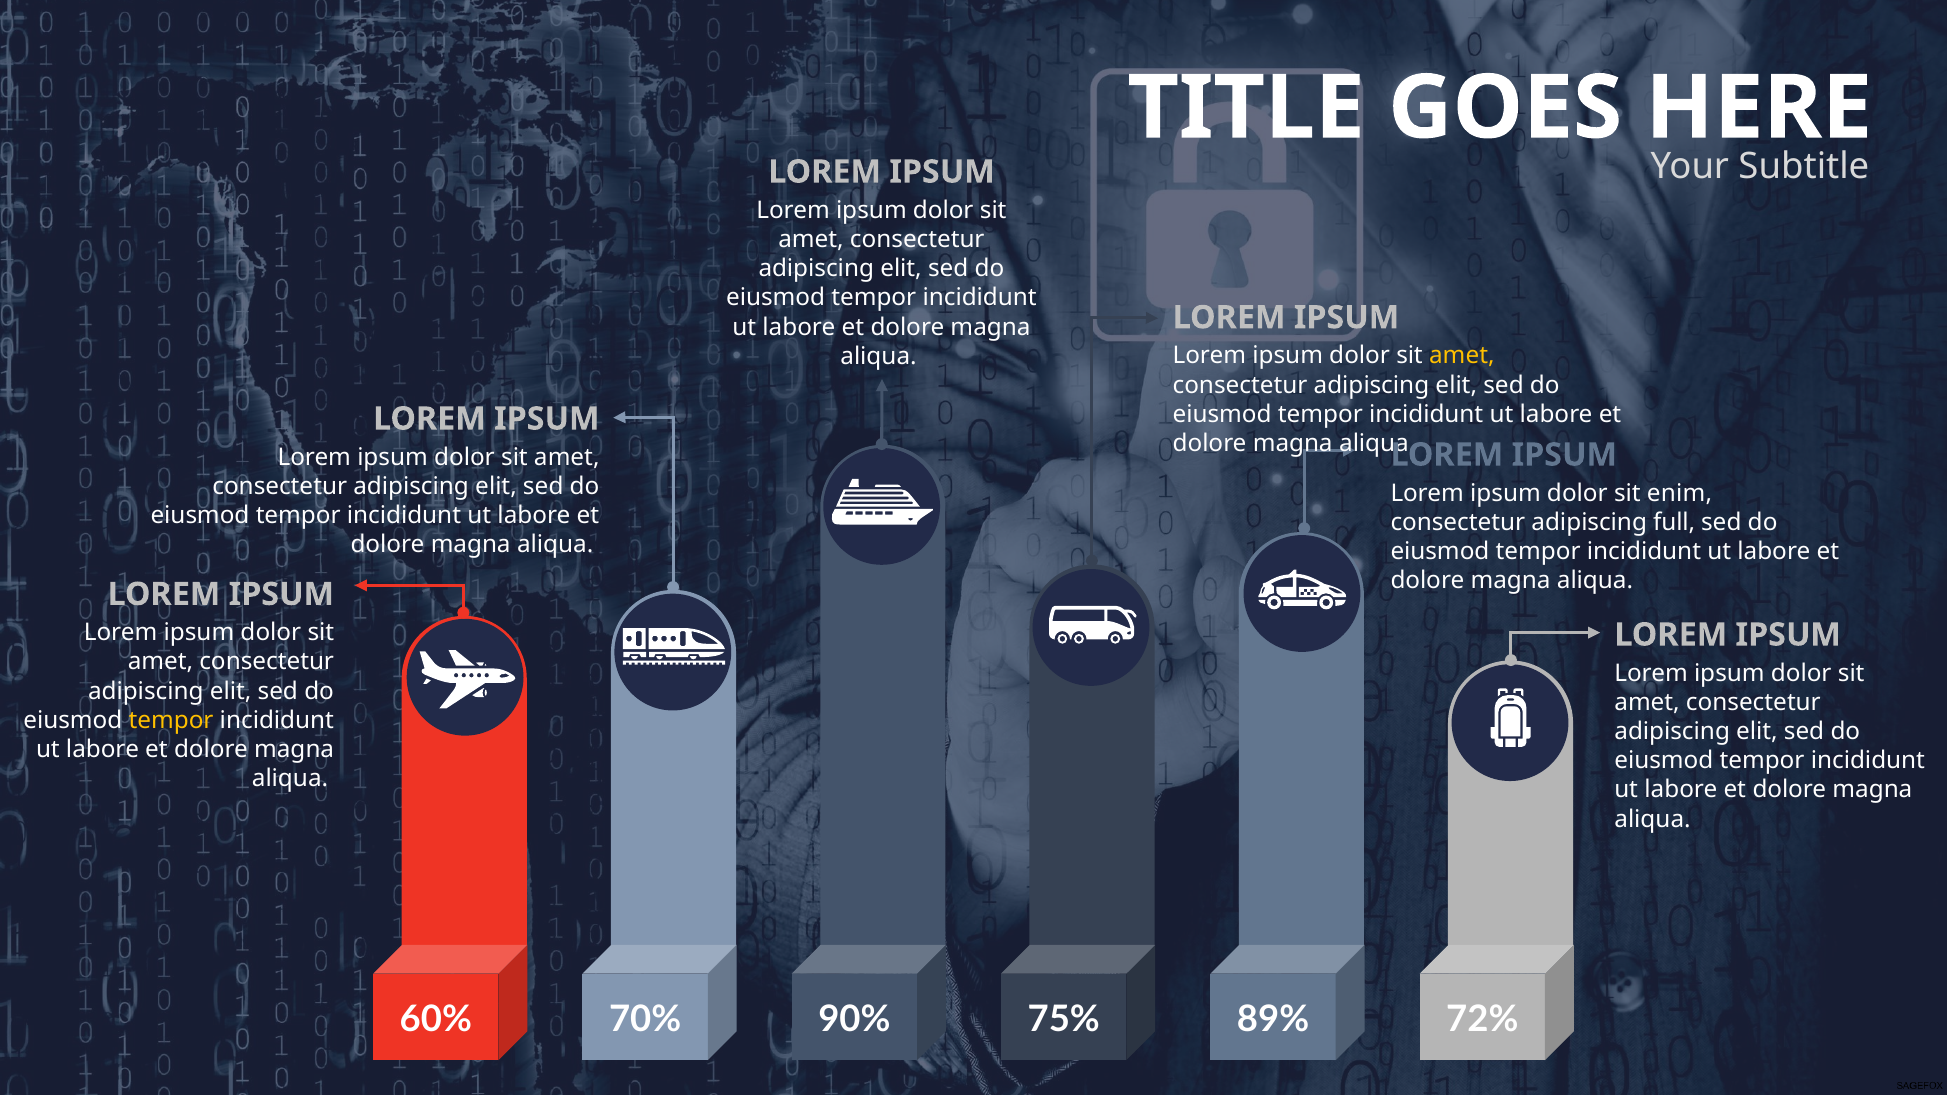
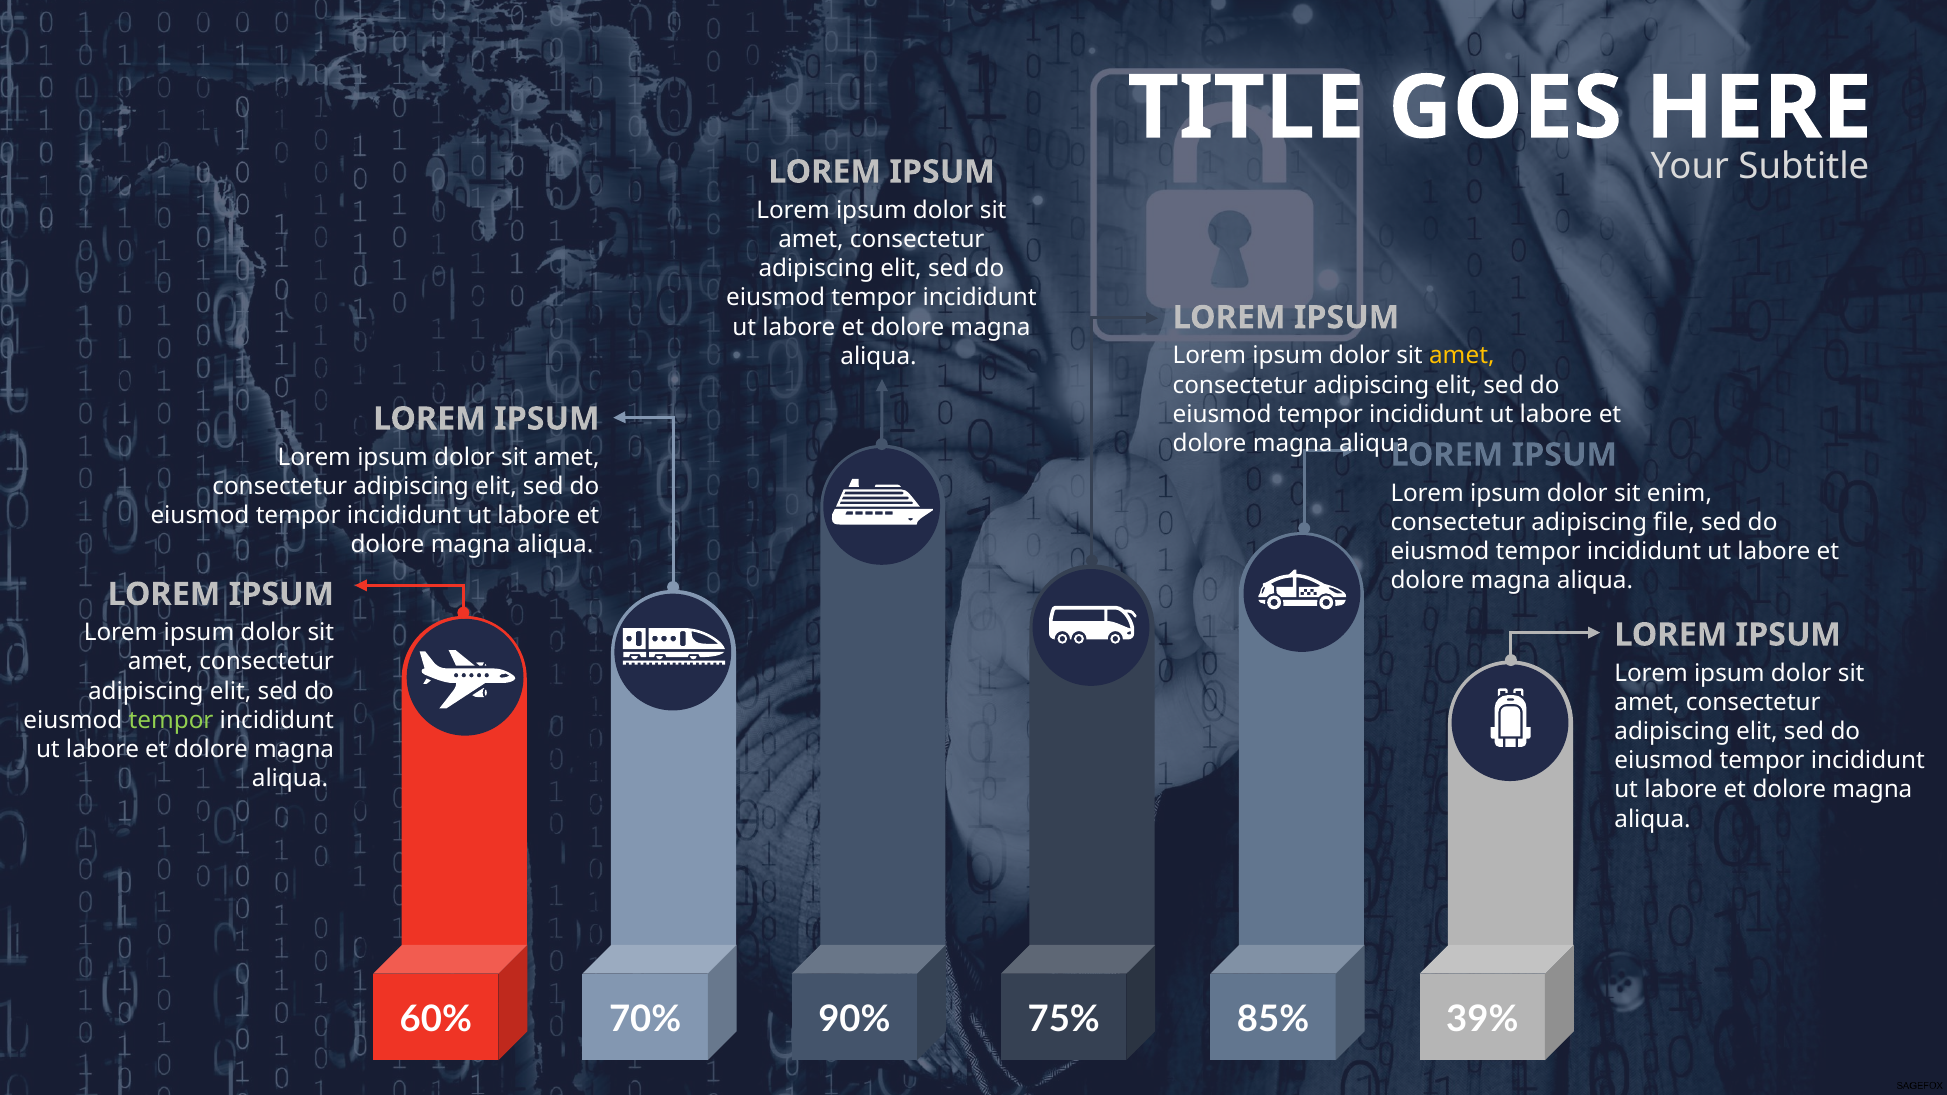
full: full -> file
tempor at (171, 720) colour: yellow -> light green
89%: 89% -> 85%
72%: 72% -> 39%
